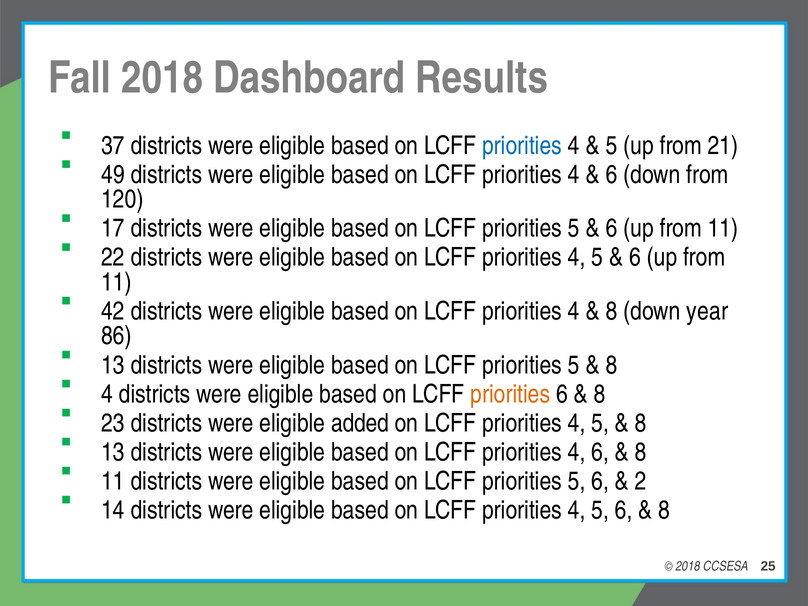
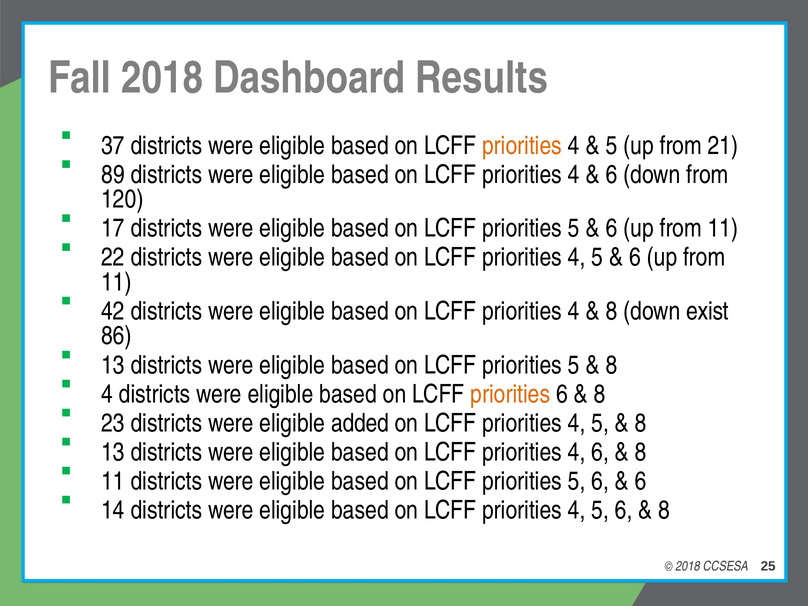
priorities at (522, 146) colour: blue -> orange
49: 49 -> 89
year: year -> exist
2 at (641, 481): 2 -> 6
